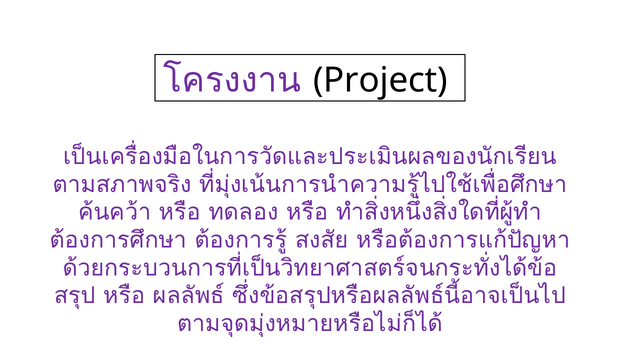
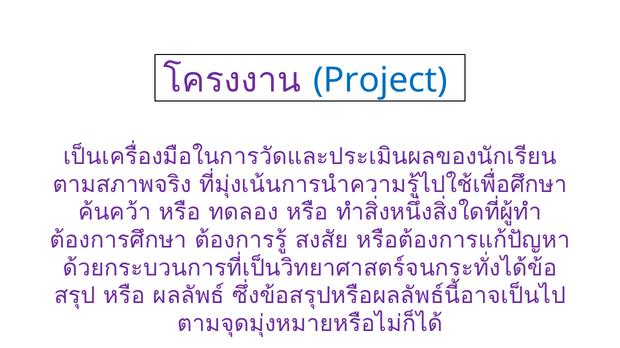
Project colour: black -> blue
